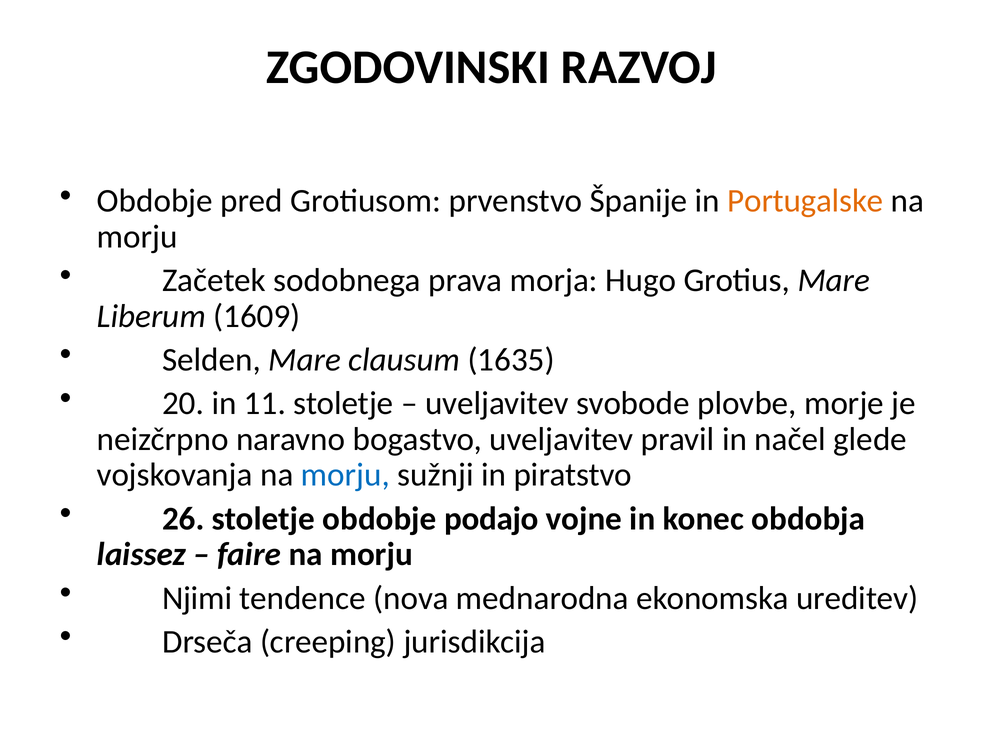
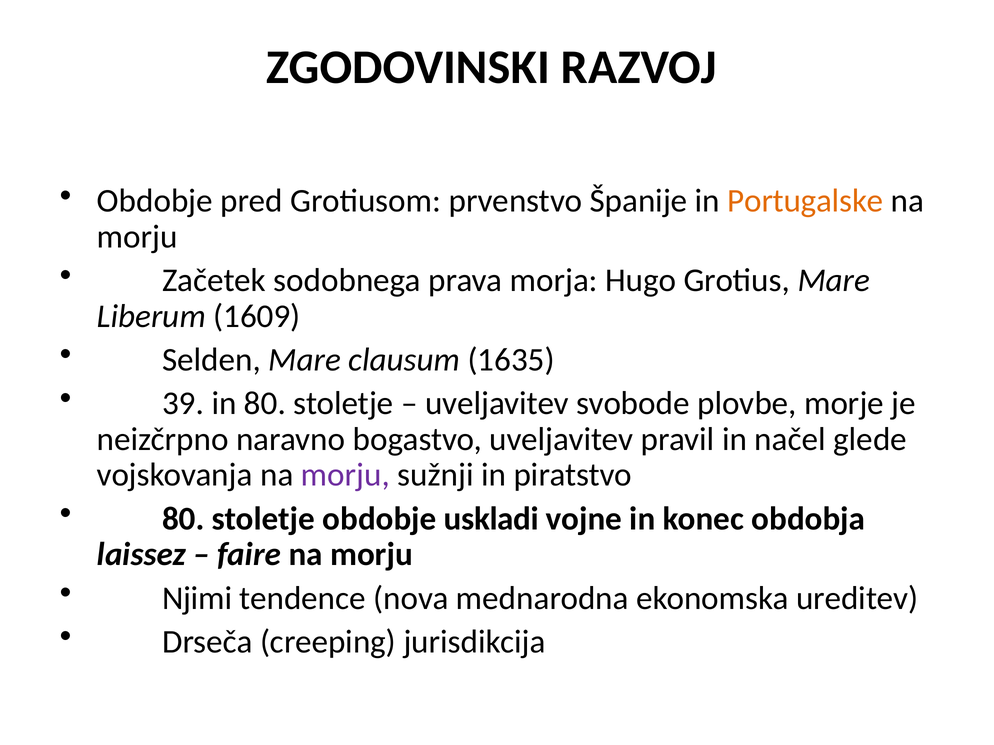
20: 20 -> 39
in 11: 11 -> 80
morju at (345, 475) colour: blue -> purple
26 at (183, 519): 26 -> 80
podajo: podajo -> uskladi
